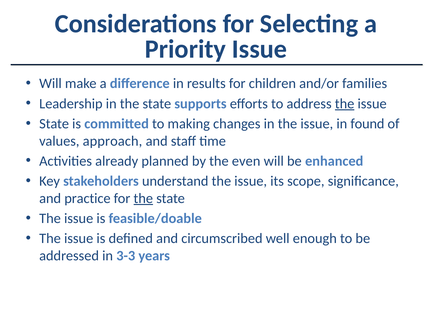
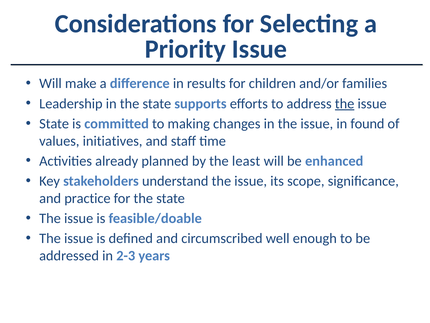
approach: approach -> initiatives
even: even -> least
the at (143, 198) underline: present -> none
3-3: 3-3 -> 2-3
